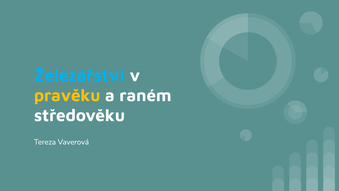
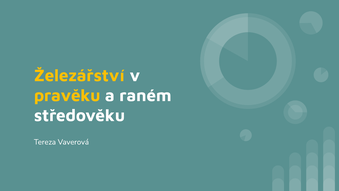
Železářství colour: light blue -> yellow
